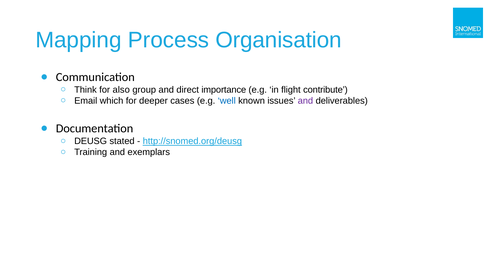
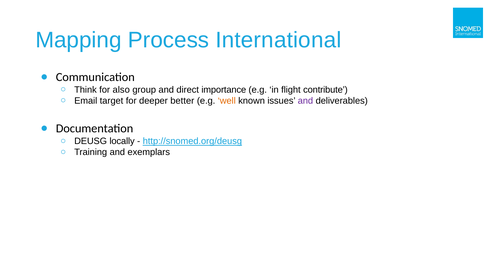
Organisation: Organisation -> International
which: which -> target
cases: cases -> better
well colour: blue -> orange
stated: stated -> locally
